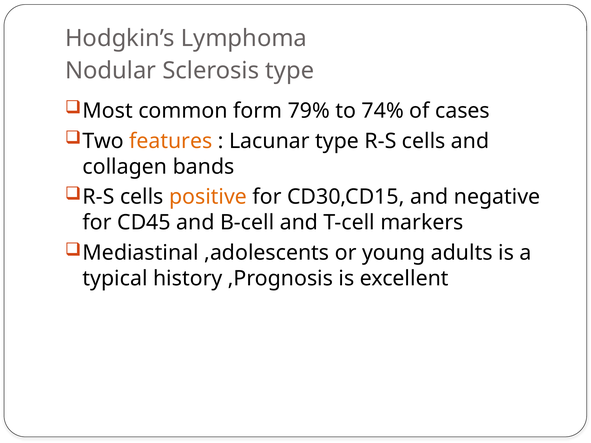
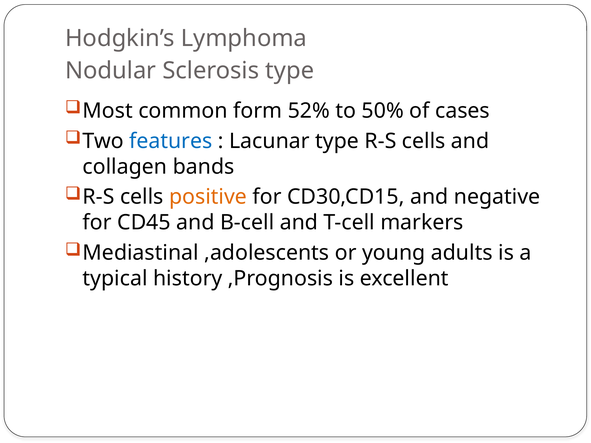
79%: 79% -> 52%
74%: 74% -> 50%
features colour: orange -> blue
